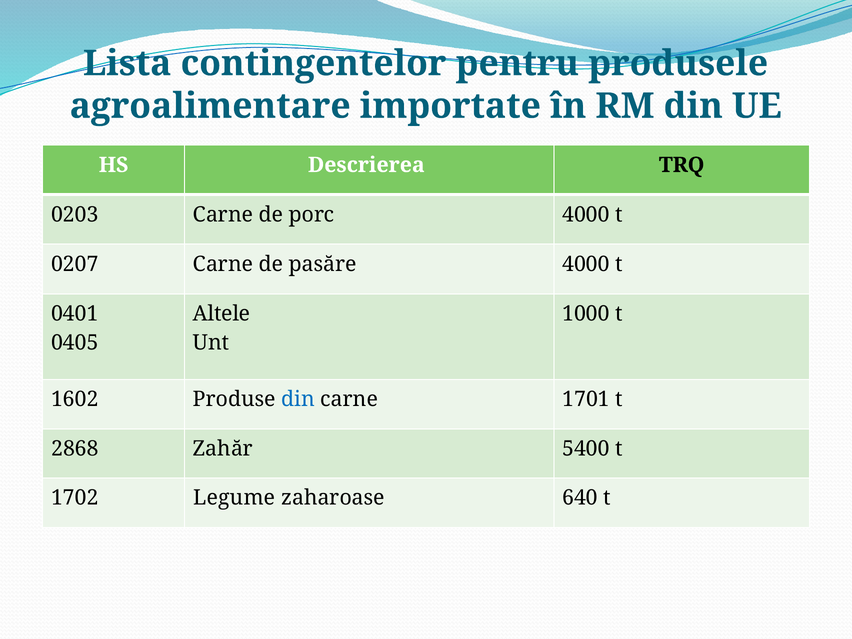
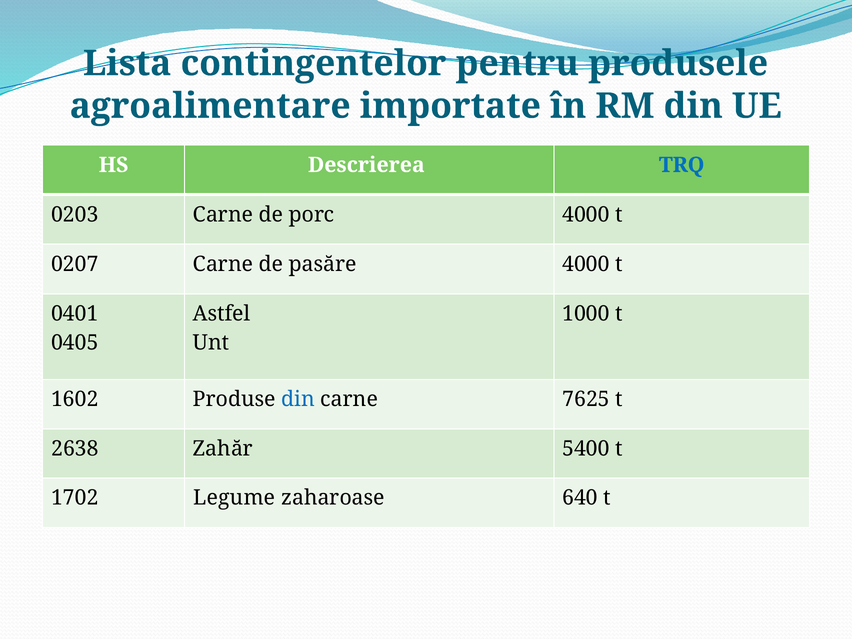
TRQ colour: black -> blue
Altele: Altele -> Astfel
1701: 1701 -> 7625
2868: 2868 -> 2638
